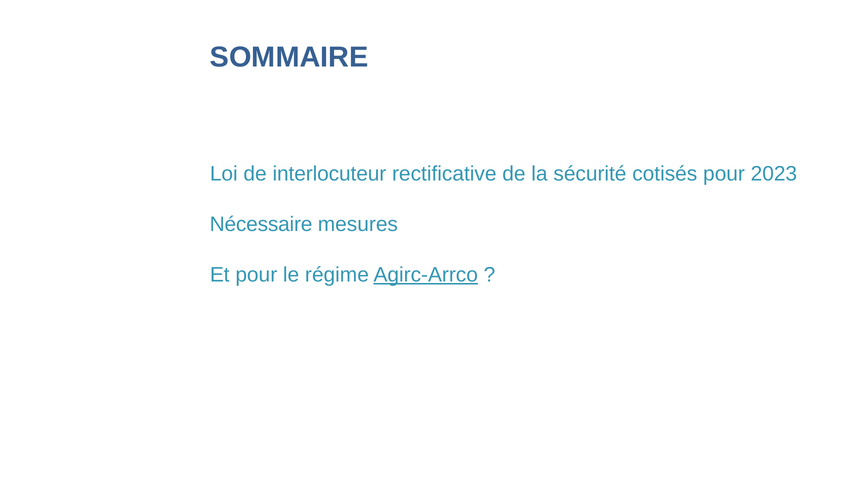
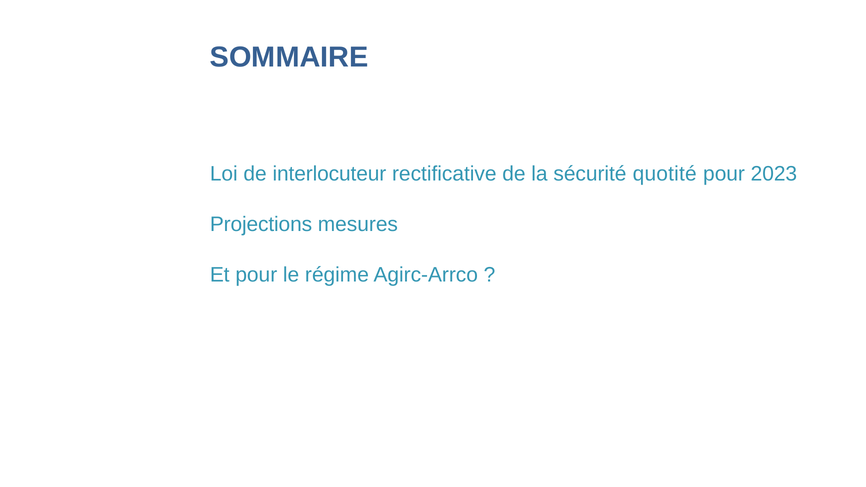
cotisés: cotisés -> quotité
Nécessaire: Nécessaire -> Projections
Agirc-Arrco underline: present -> none
